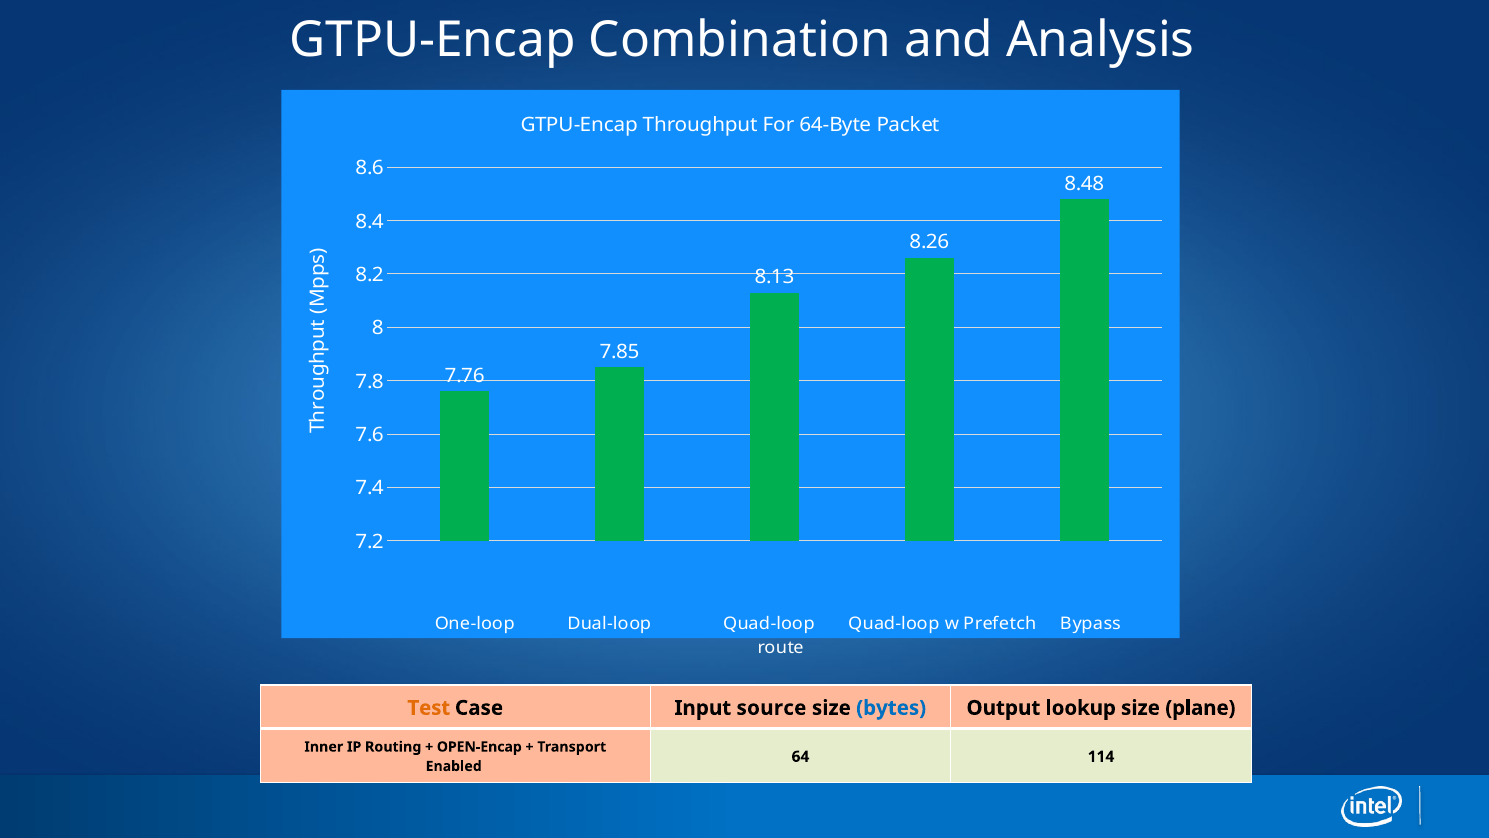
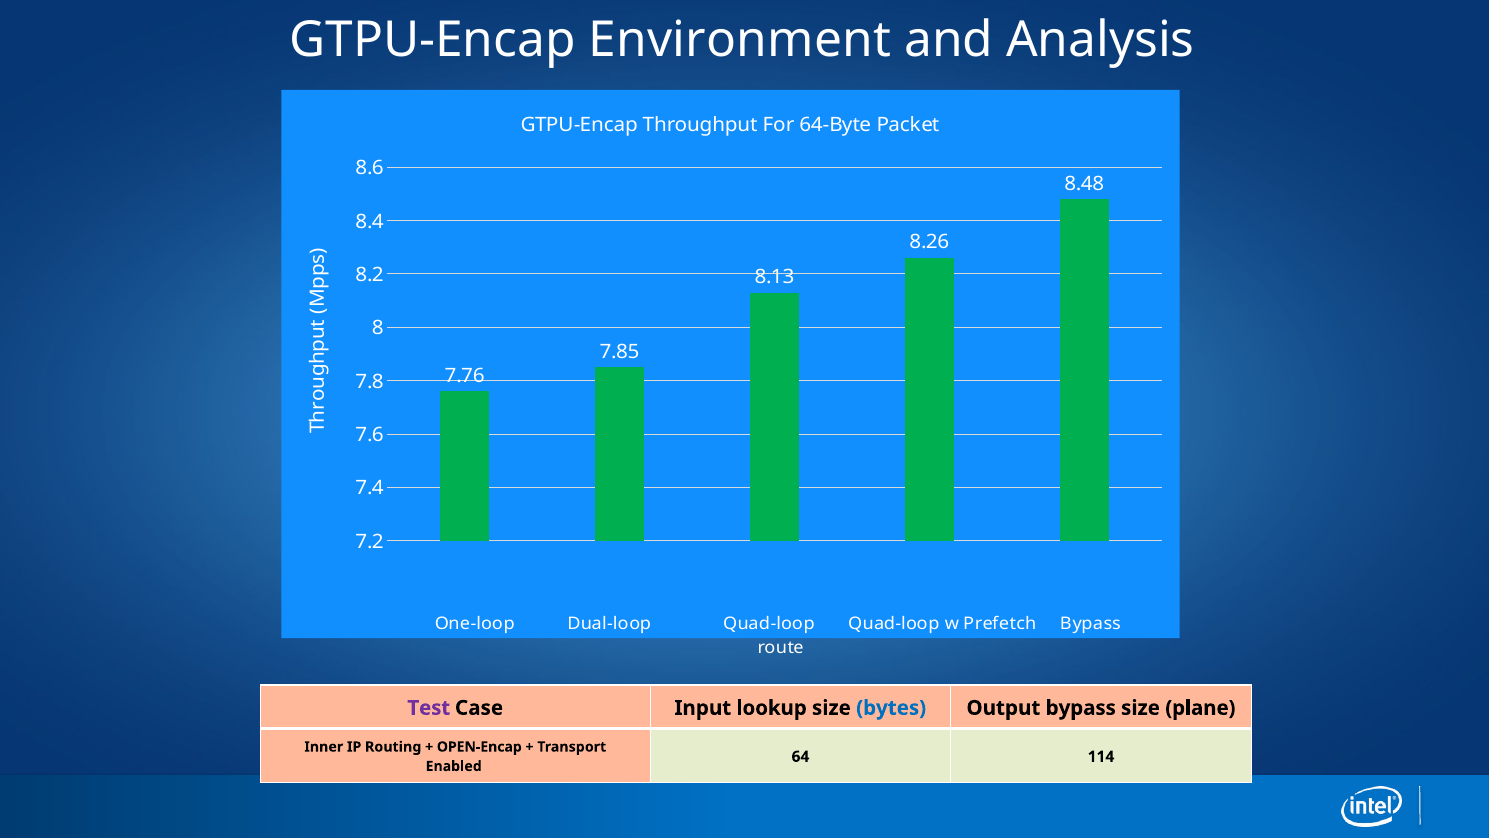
Combination: Combination -> Environment
Test colour: orange -> purple
source: source -> lookup
Output lookup: lookup -> bypass
